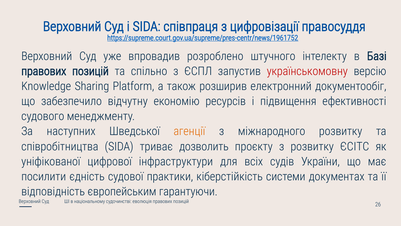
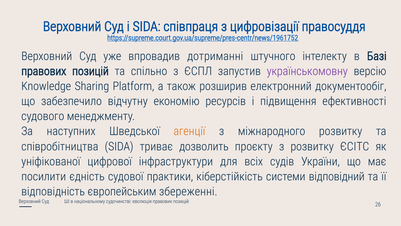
розроблено: розроблено -> дотриманні
українськомовну colour: red -> purple
документах: документах -> відповідний
гарантуючи: гарантуючи -> збереженні
